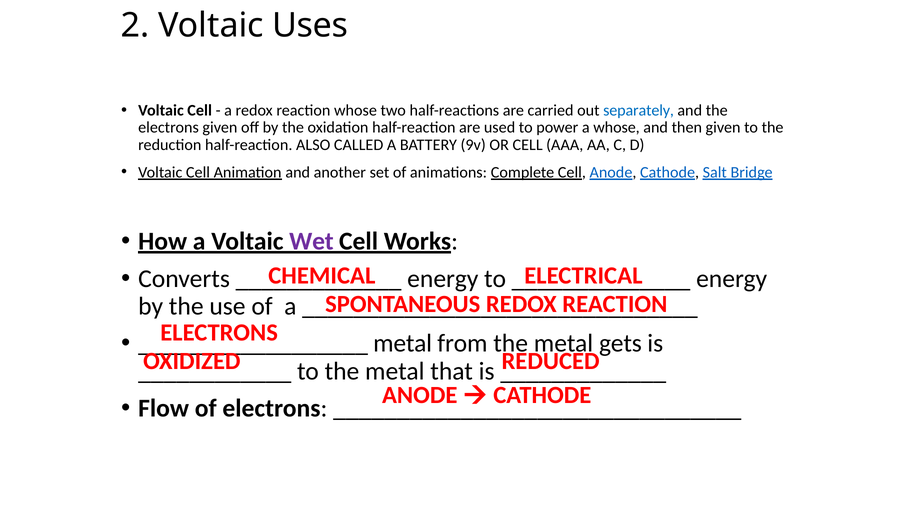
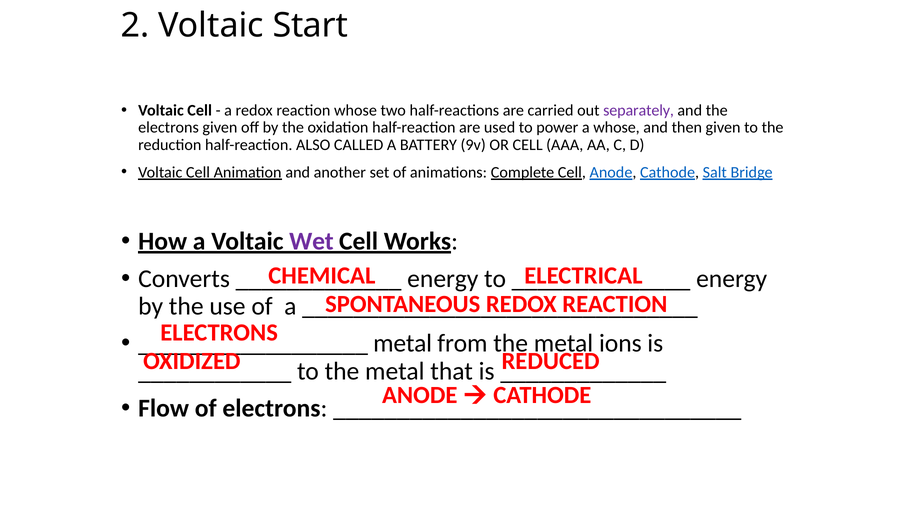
Uses: Uses -> Start
separately colour: blue -> purple
gets: gets -> ions
